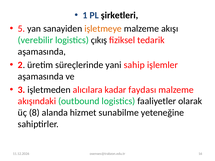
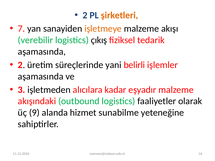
1 at (85, 15): 1 -> 2
şirketleri colour: black -> orange
5: 5 -> 7
sahip: sahip -> belirli
faydası: faydası -> eşyadır
8: 8 -> 9
